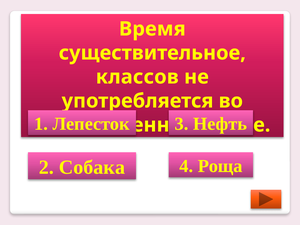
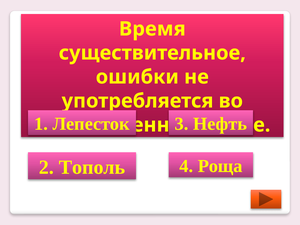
классов: классов -> ошибки
Собака: Собака -> Тополь
